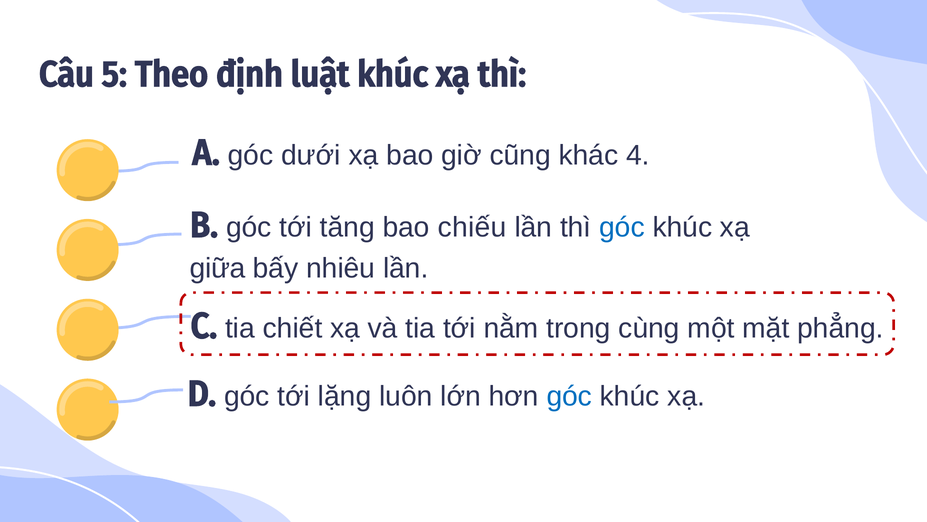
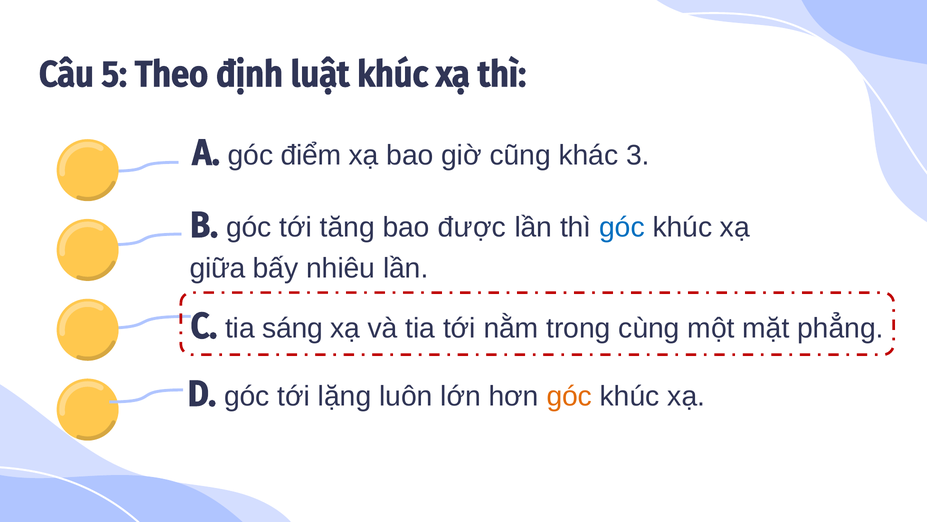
dưới: dưới -> điểm
4: 4 -> 3
chiếu: chiếu -> được
chiết: chiết -> sáng
góc at (569, 396) colour: blue -> orange
